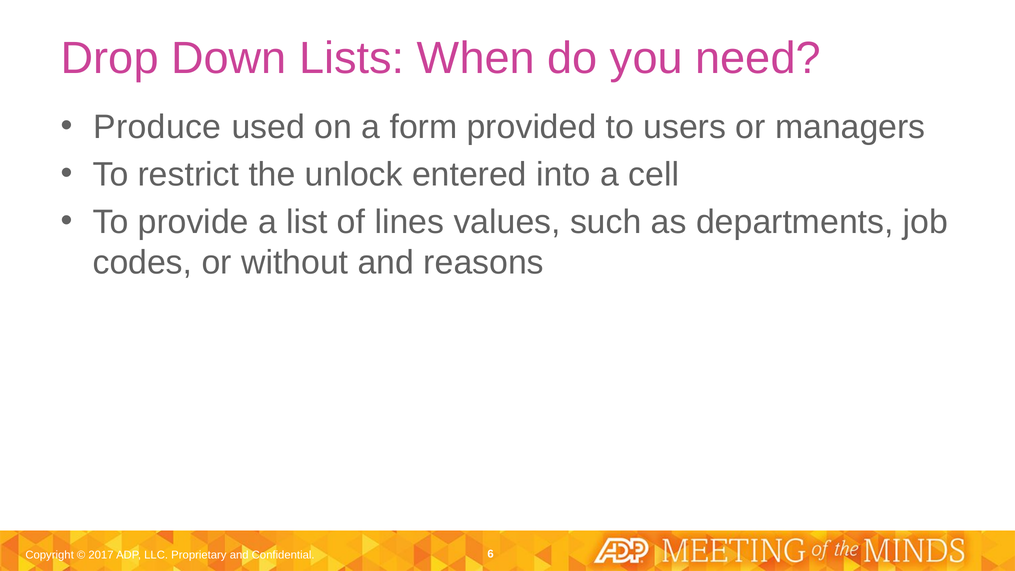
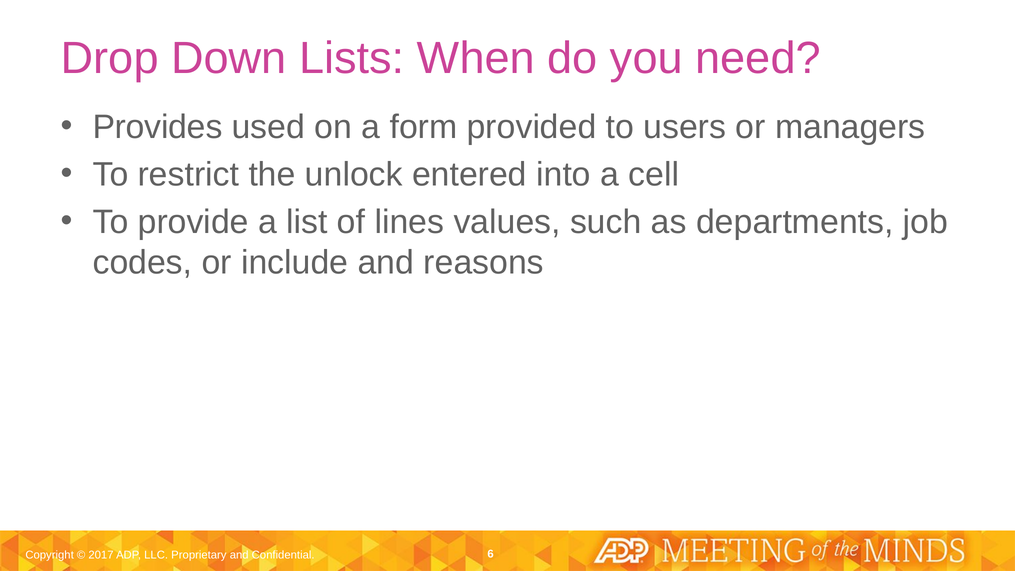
Produce: Produce -> Provides
without: without -> include
